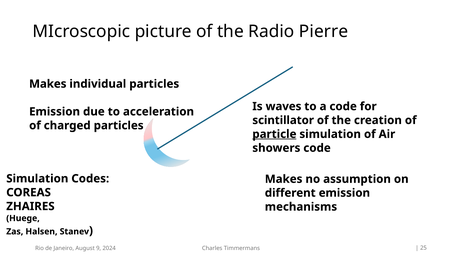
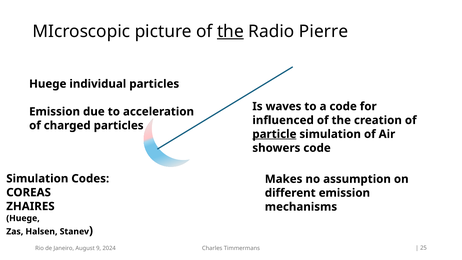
the at (230, 31) underline: none -> present
Makes at (48, 84): Makes -> Huege
scintillator: scintillator -> influenced
